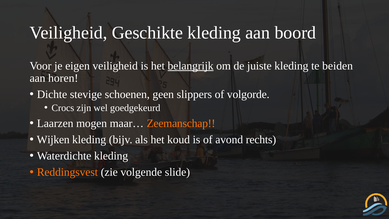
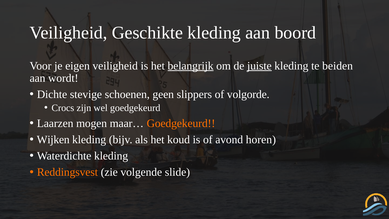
juiste underline: none -> present
horen: horen -> wordt
maar… Zeemanschap: Zeemanschap -> Goedgekeurd
rechts: rechts -> horen
